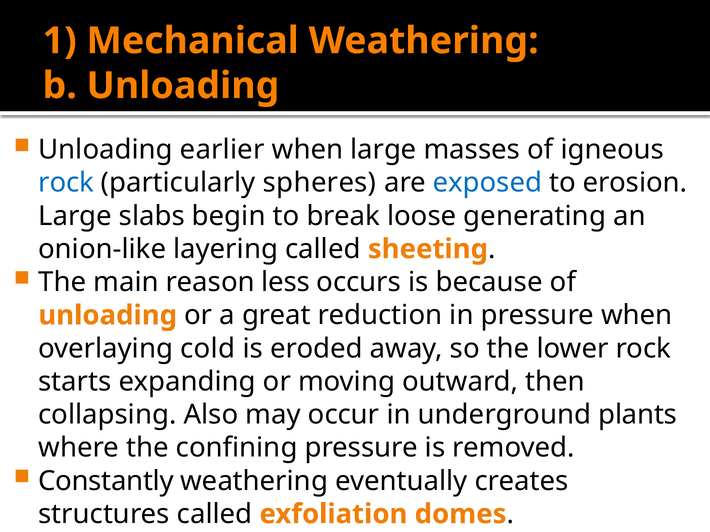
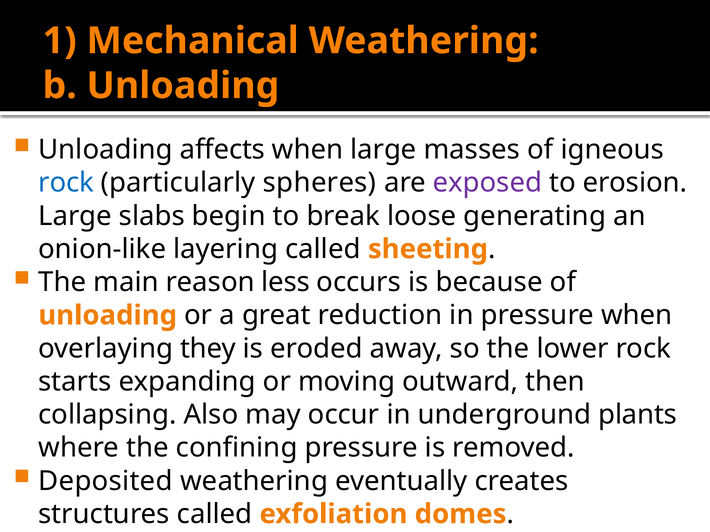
earlier: earlier -> affects
exposed colour: blue -> purple
cold: cold -> they
Constantly: Constantly -> Deposited
